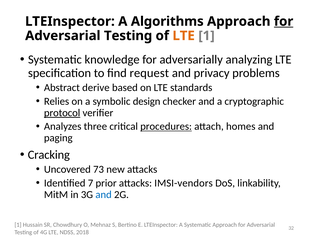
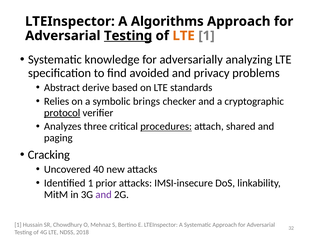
for at (284, 21) underline: present -> none
Testing at (128, 36) underline: none -> present
request: request -> avoided
design: design -> brings
homes: homes -> shared
73: 73 -> 40
Identified 7: 7 -> 1
IMSI-vendors: IMSI-vendors -> IMSI-insecure
and at (104, 195) colour: blue -> purple
